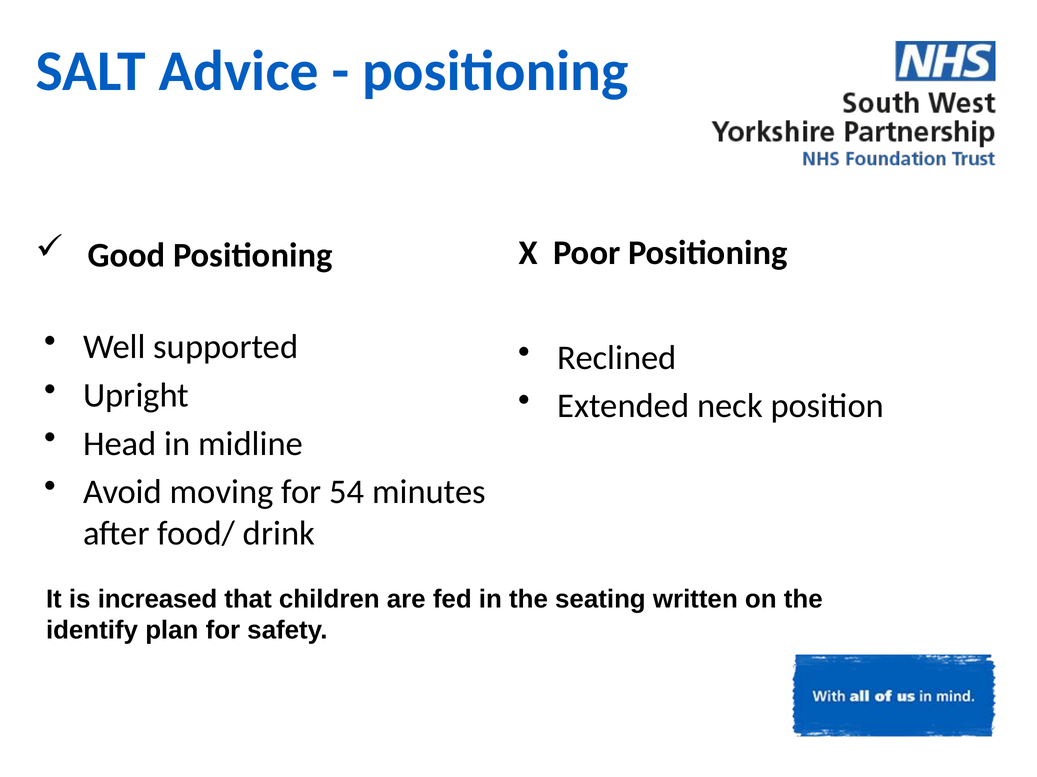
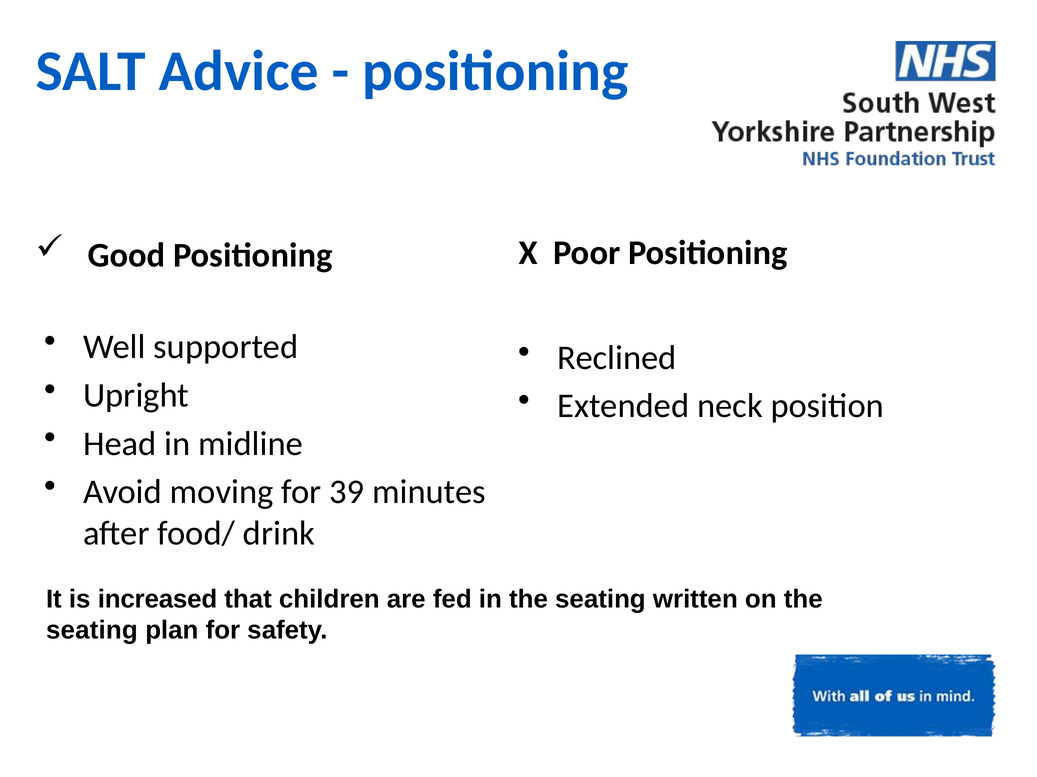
54: 54 -> 39
identify at (92, 631): identify -> seating
